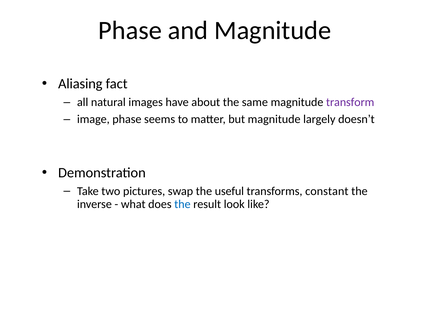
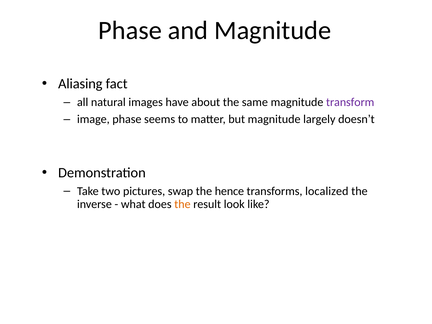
useful: useful -> hence
constant: constant -> localized
the at (182, 204) colour: blue -> orange
